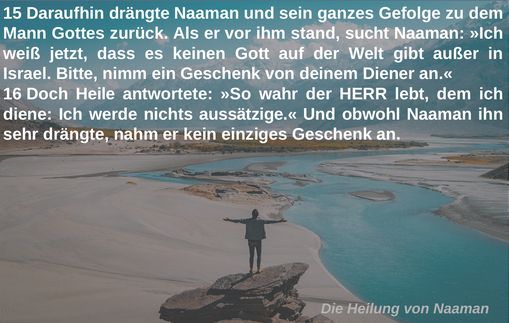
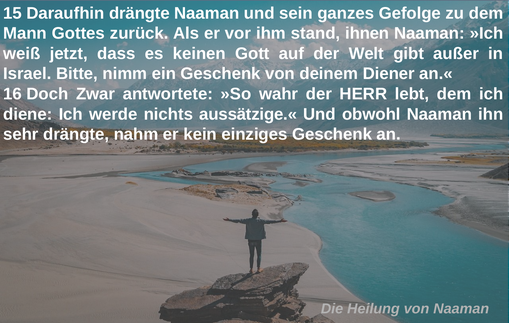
sucht: sucht -> ihnen
Heile: Heile -> Zwar
